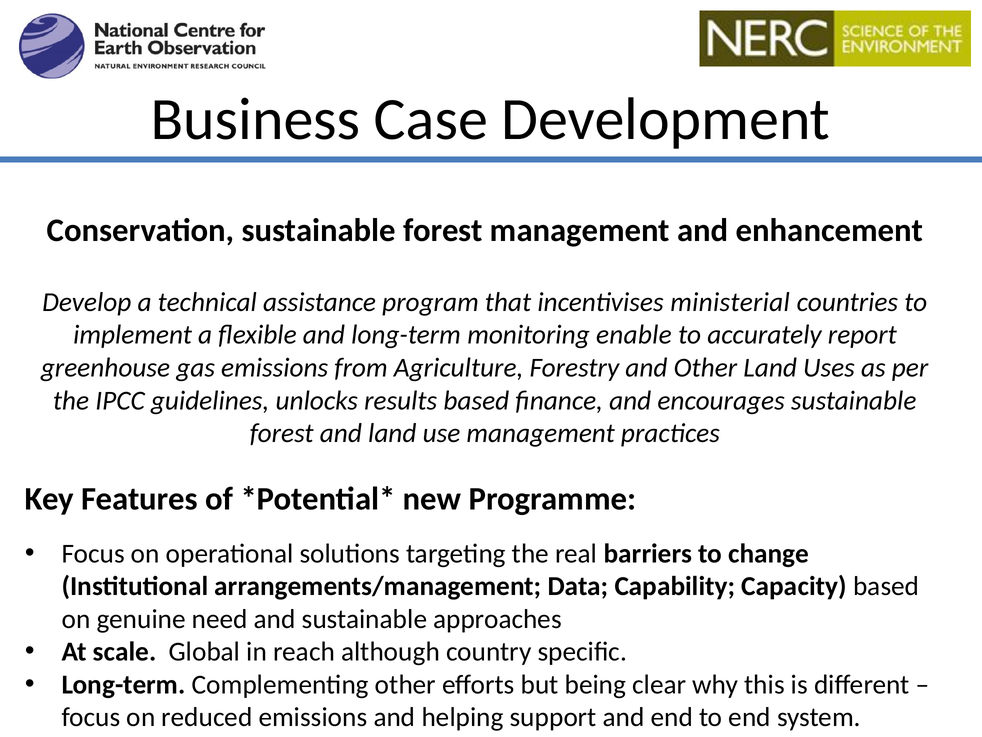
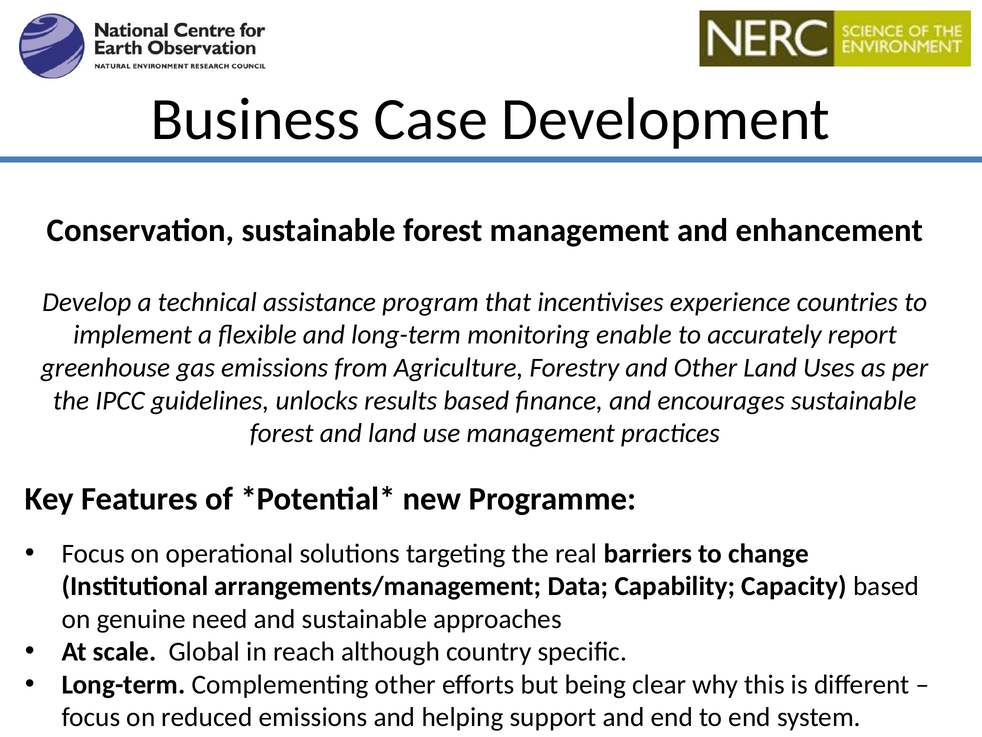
incentivises ministerial: ministerial -> experience
